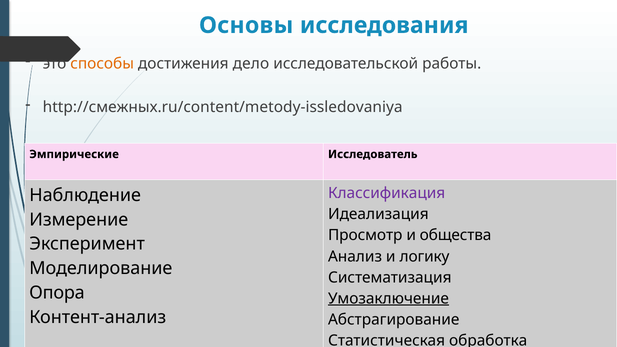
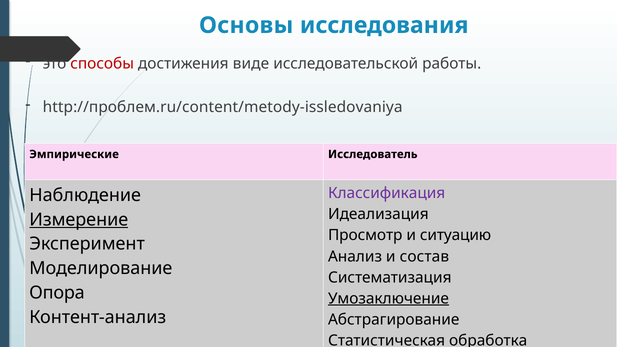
способы colour: orange -> red
дело: дело -> виде
http://смежных.ru/content/metody-issledovaniya: http://смежных.ru/content/metody-issledovaniya -> http://проблем.ru/content/metody-issledovaniya
Измерение underline: none -> present
общества: общества -> ситуацию
логику: логику -> состав
